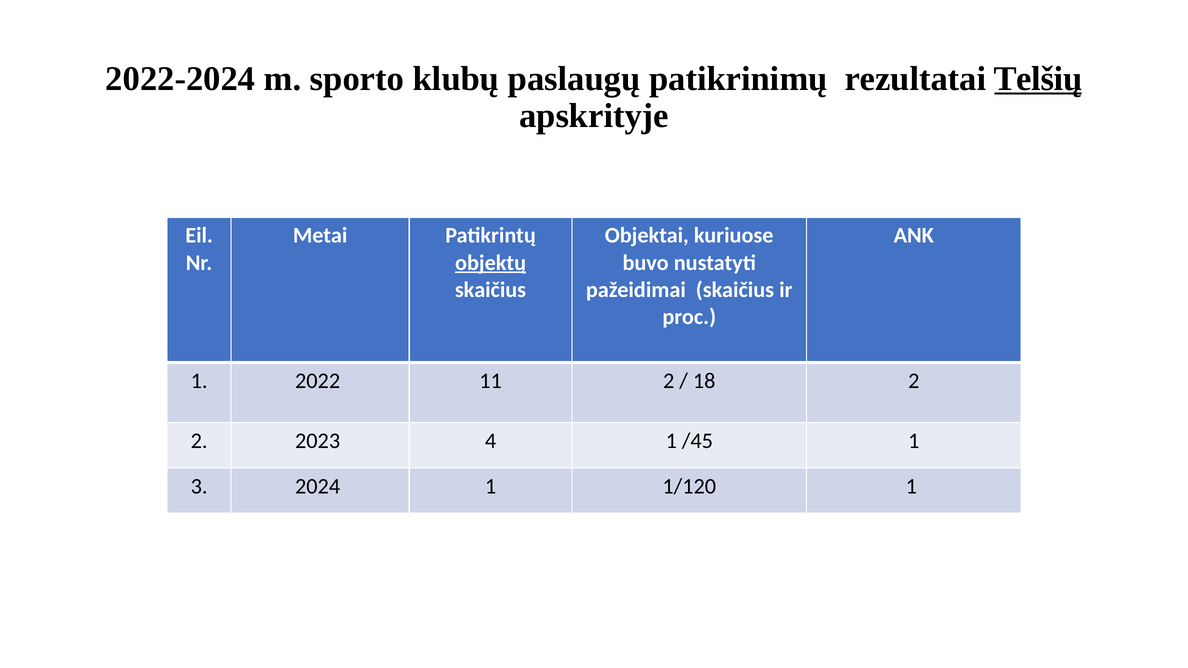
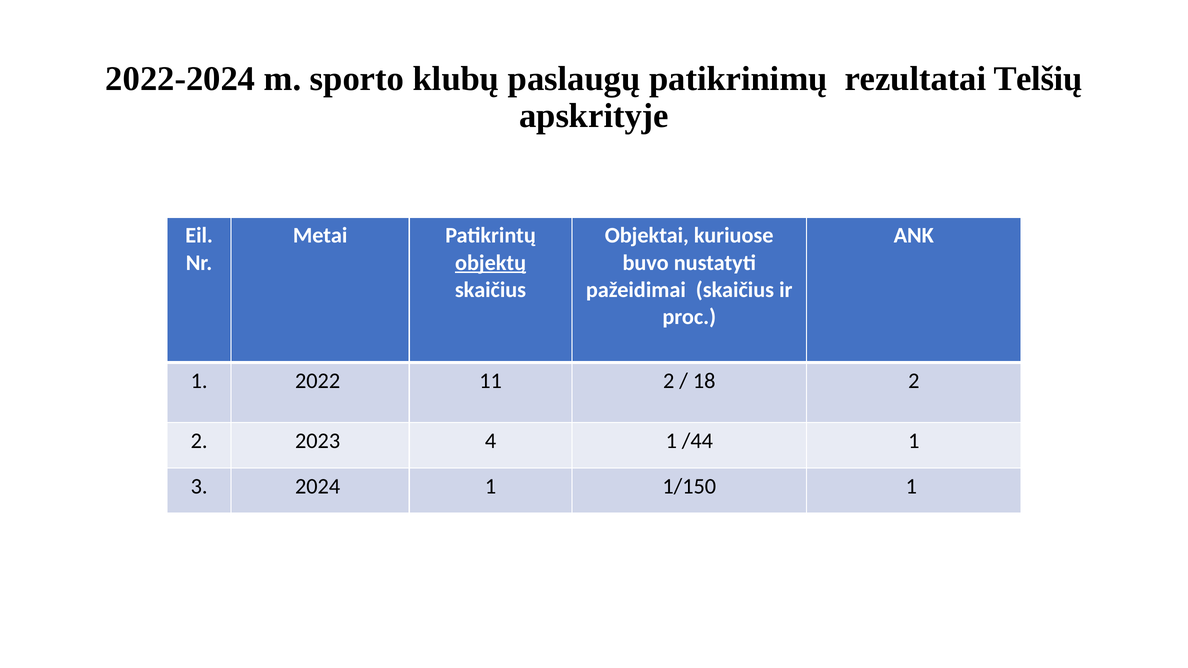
Telšių underline: present -> none
/45: /45 -> /44
1/120: 1/120 -> 1/150
